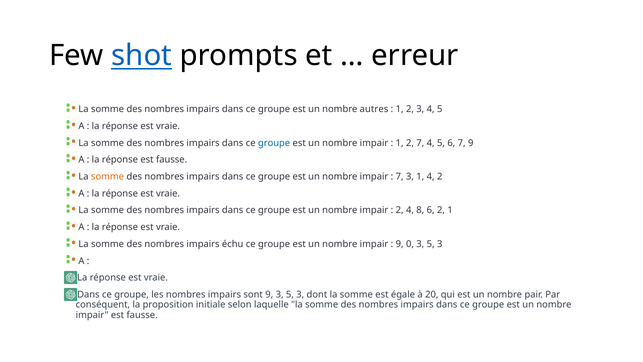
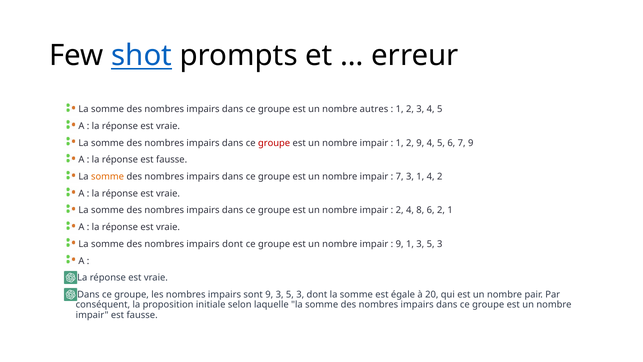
groupe at (274, 143) colour: blue -> red
2 7: 7 -> 9
impairs échu: échu -> dont
9 0: 0 -> 1
